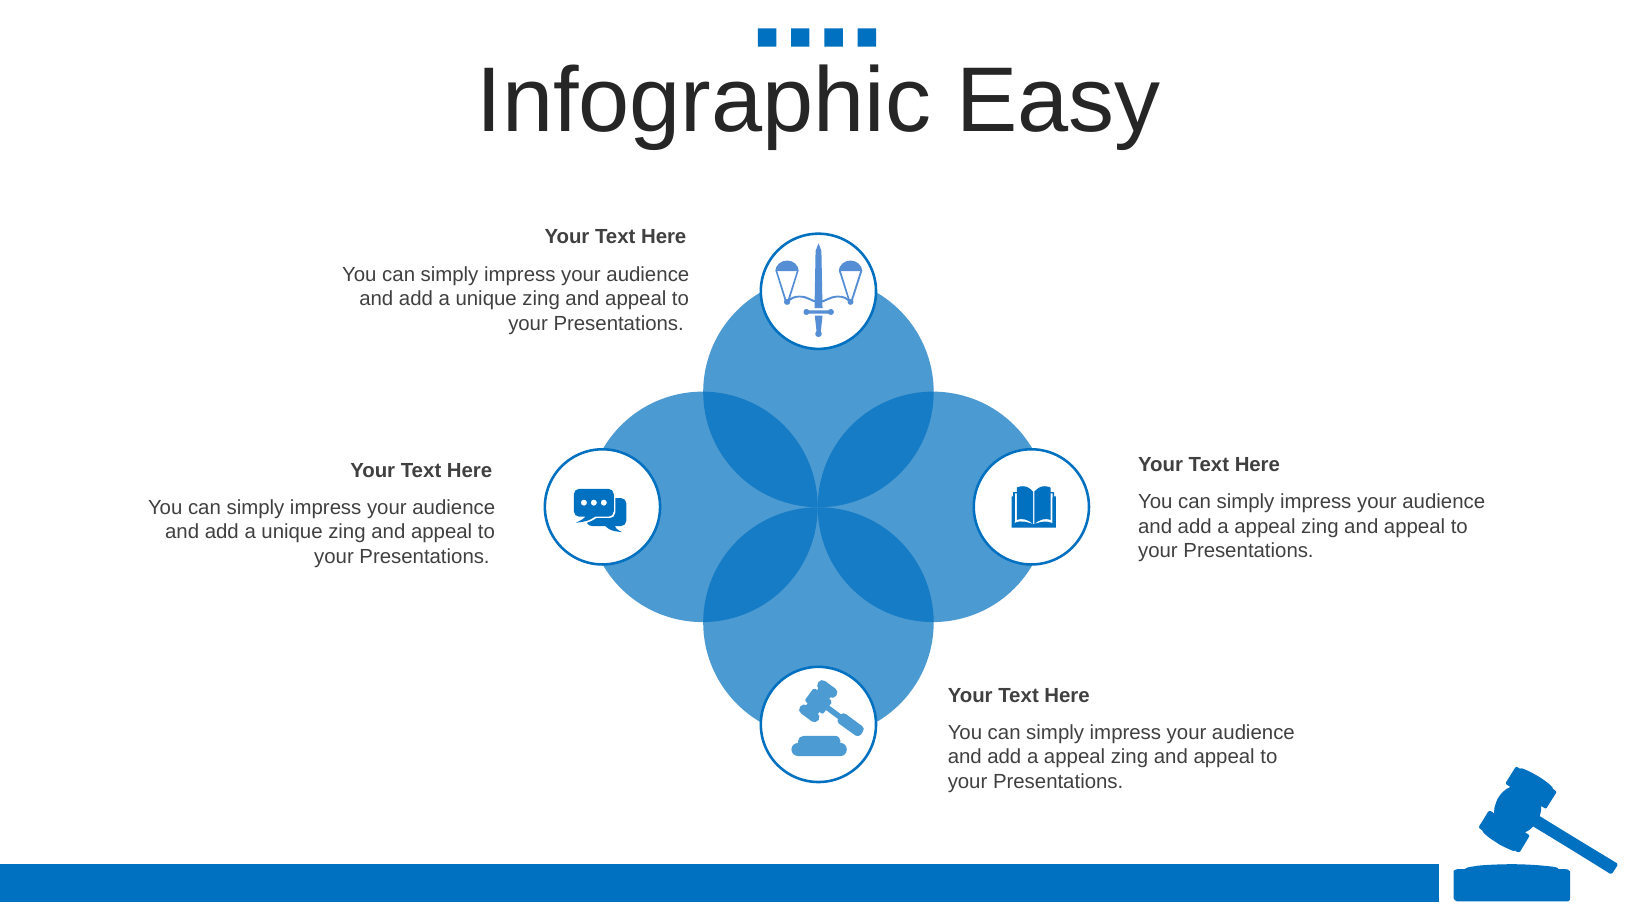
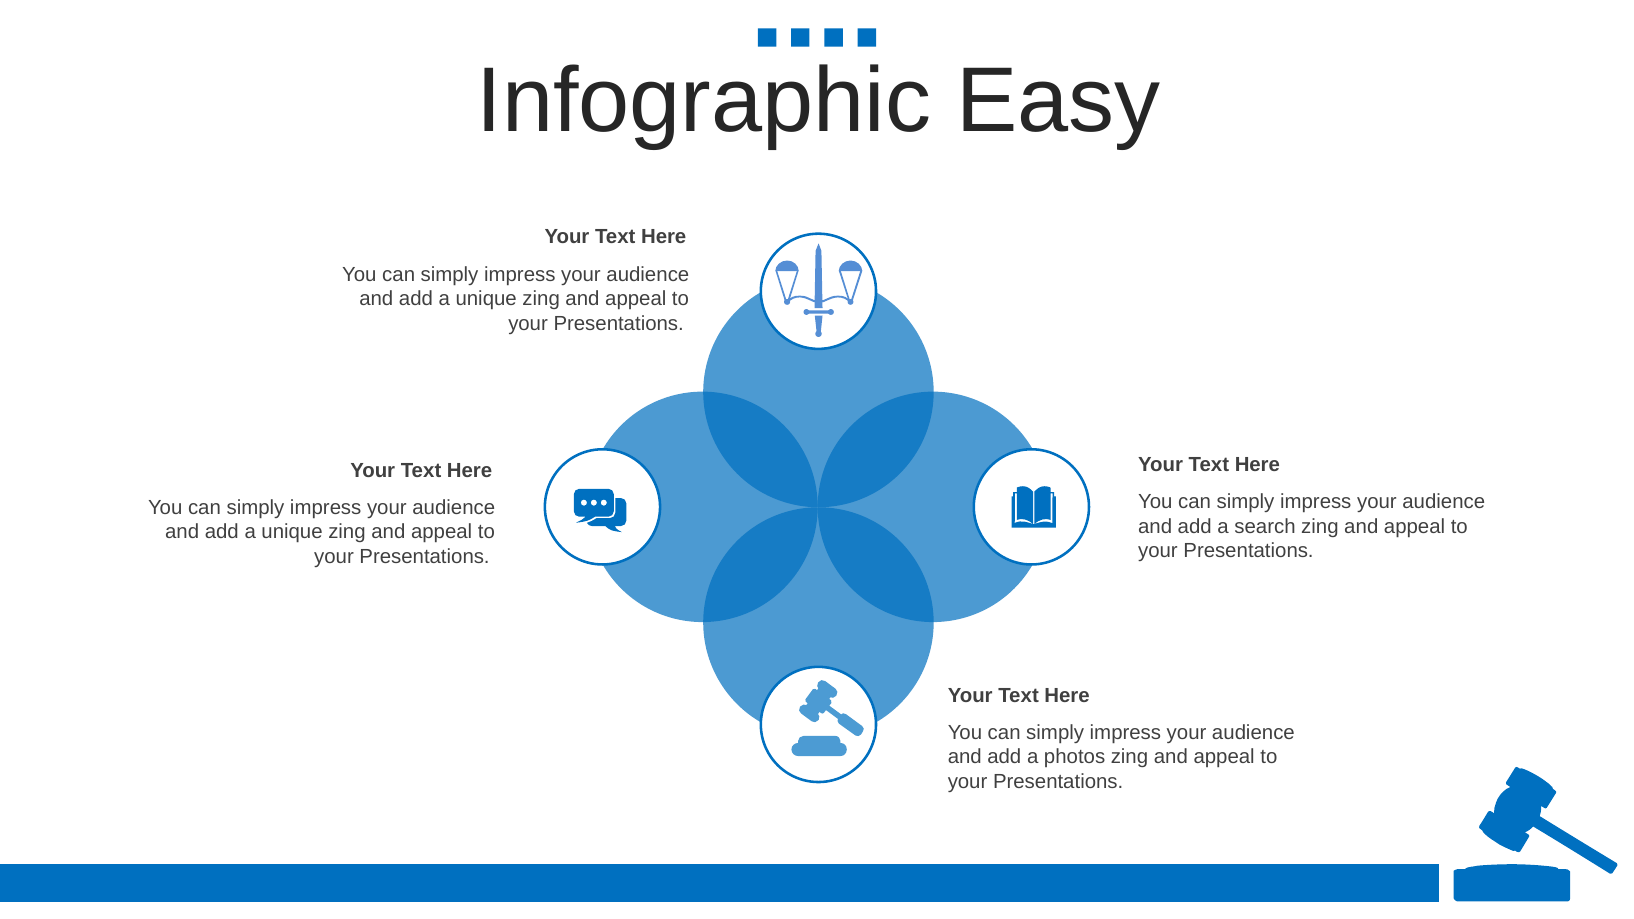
appeal at (1265, 526): appeal -> search
appeal at (1075, 757): appeal -> photos
